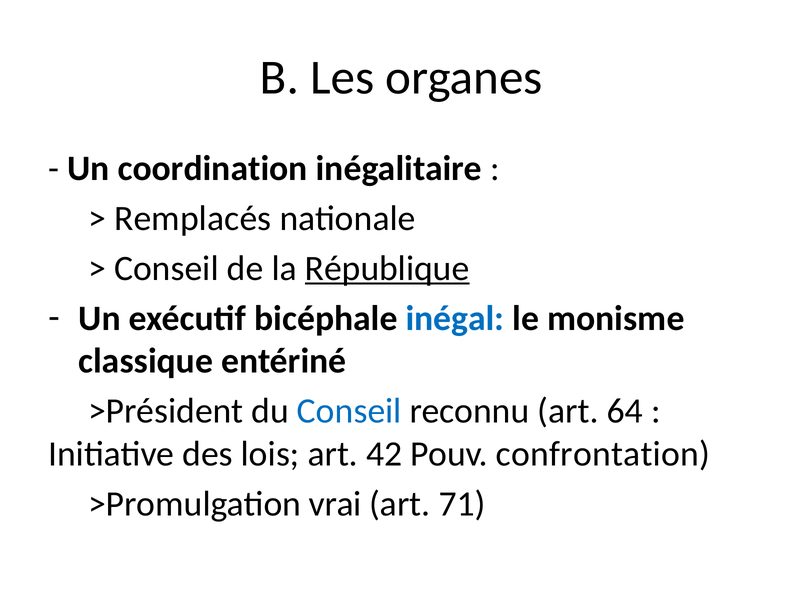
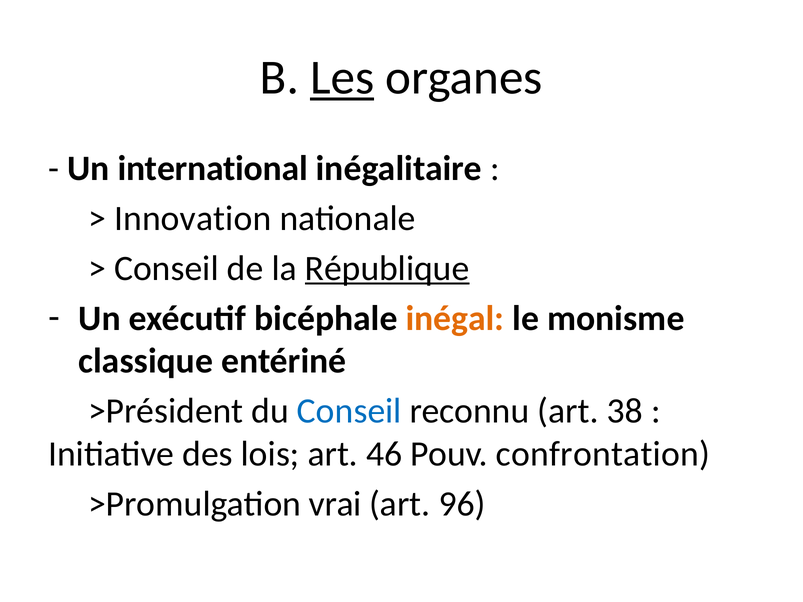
Les underline: none -> present
coordination: coordination -> international
Remplacés: Remplacés -> Innovation
inégal colour: blue -> orange
64: 64 -> 38
42: 42 -> 46
71: 71 -> 96
